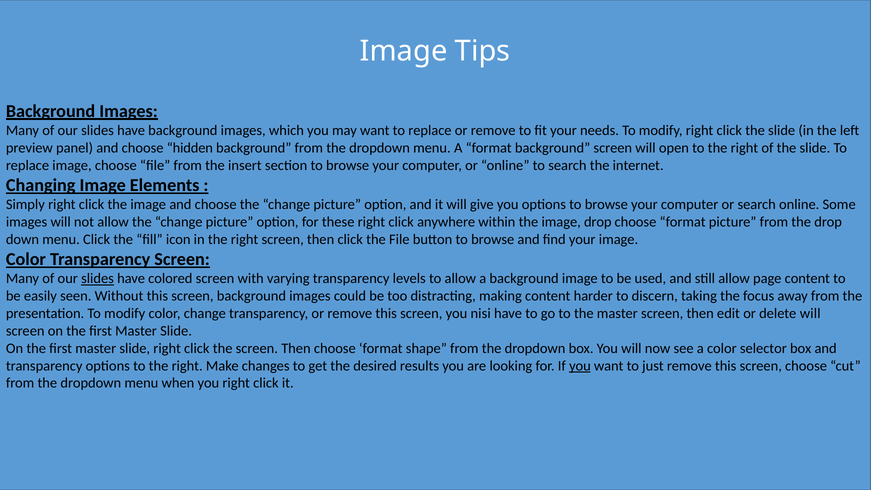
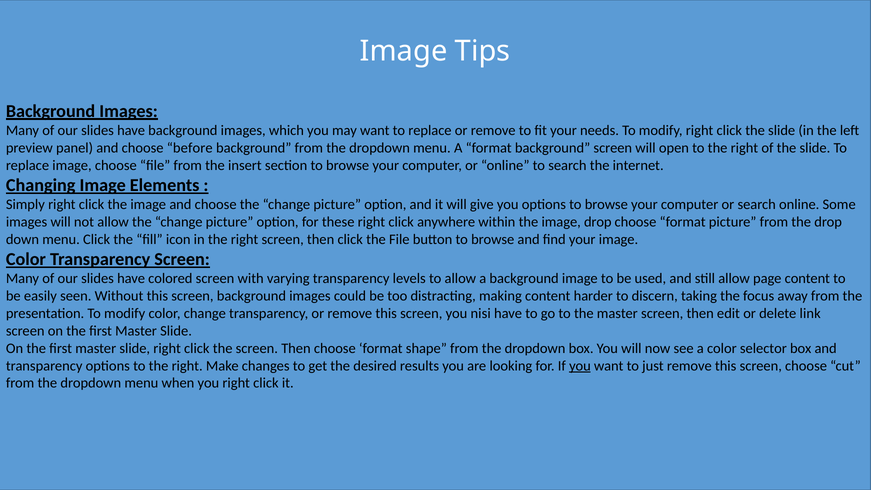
hidden: hidden -> before
slides at (98, 279) underline: present -> none
delete will: will -> link
